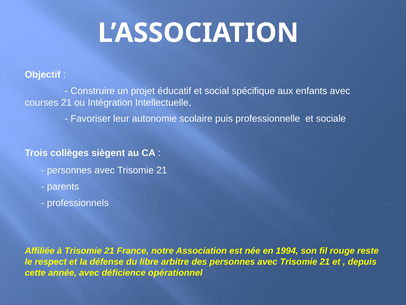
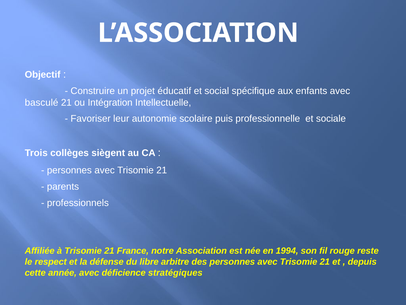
courses: courses -> basculé
opérationnel: opérationnel -> stratégiques
